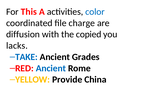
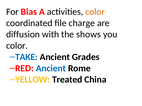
This: This -> Bias
color at (95, 12) colour: blue -> orange
copied: copied -> shows
lacks at (17, 46): lacks -> color
Provide: Provide -> Treated
